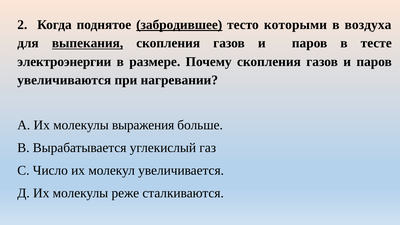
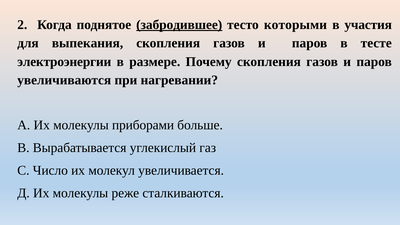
воздуха: воздуха -> участия
выпекания underline: present -> none
выражения: выражения -> приборами
